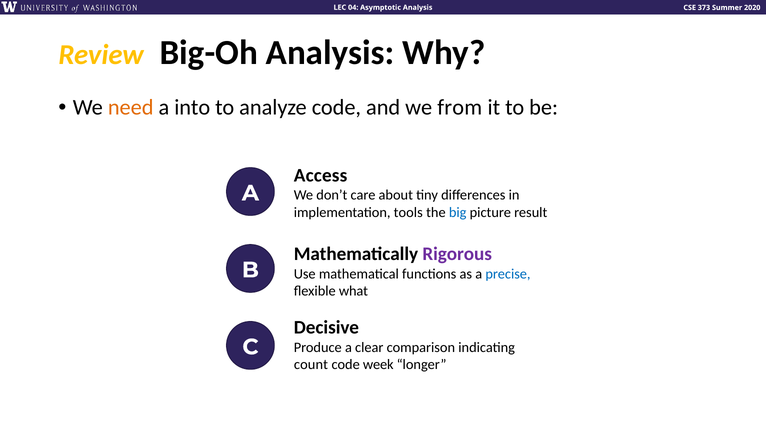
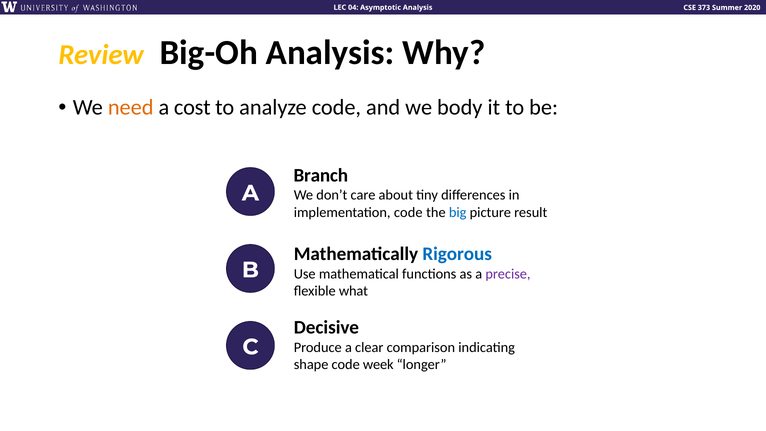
into: into -> cost
from: from -> body
Access: Access -> Branch
implementation tools: tools -> code
Rigorous colour: purple -> blue
precise colour: blue -> purple
count: count -> shape
